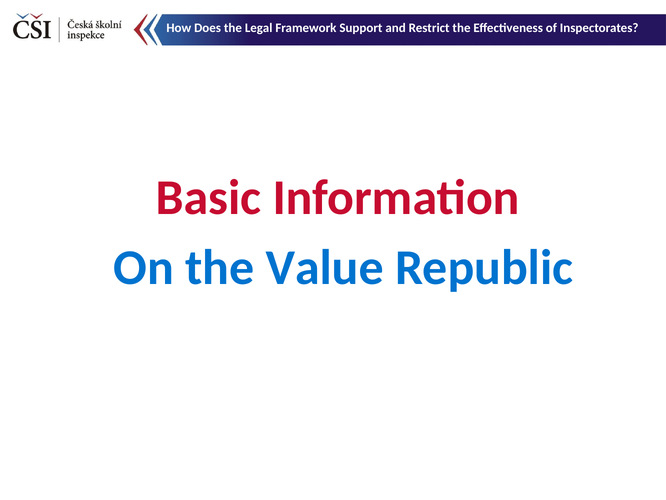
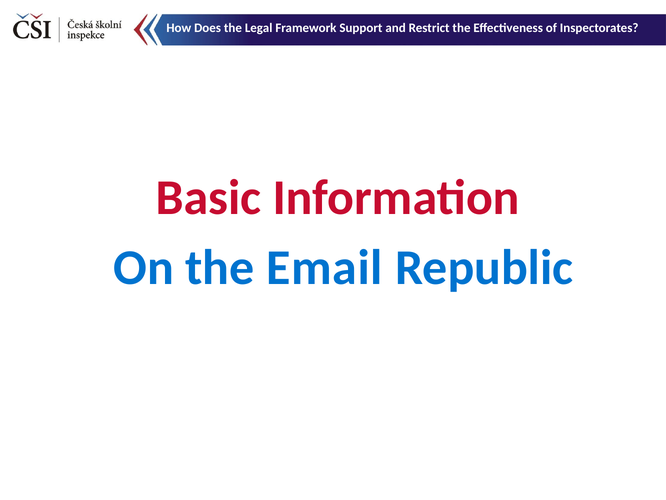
Value: Value -> Email
